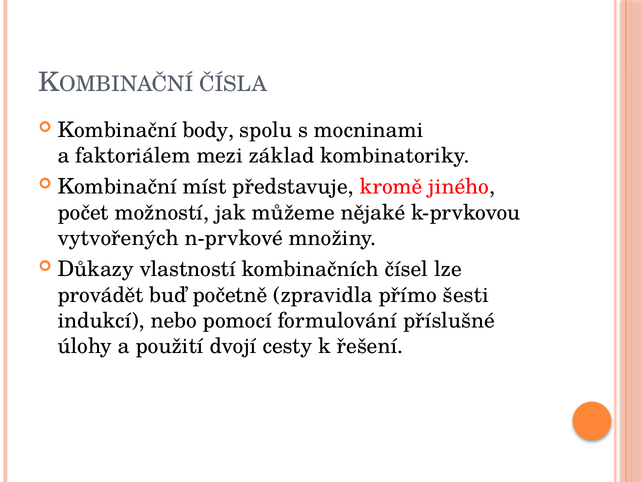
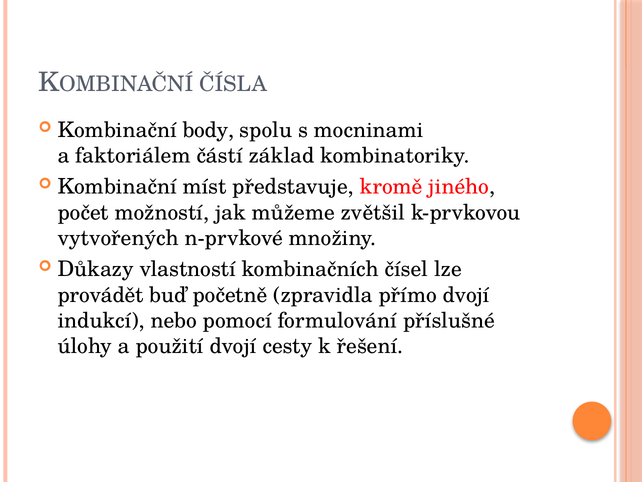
mezi: mezi -> částí
nějaké: nějaké -> zvětšil
přímo šesti: šesti -> dvojí
